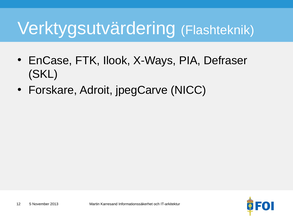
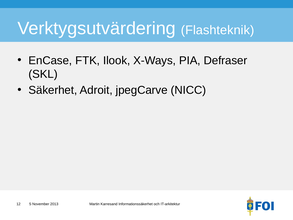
Forskare: Forskare -> Säkerhet
